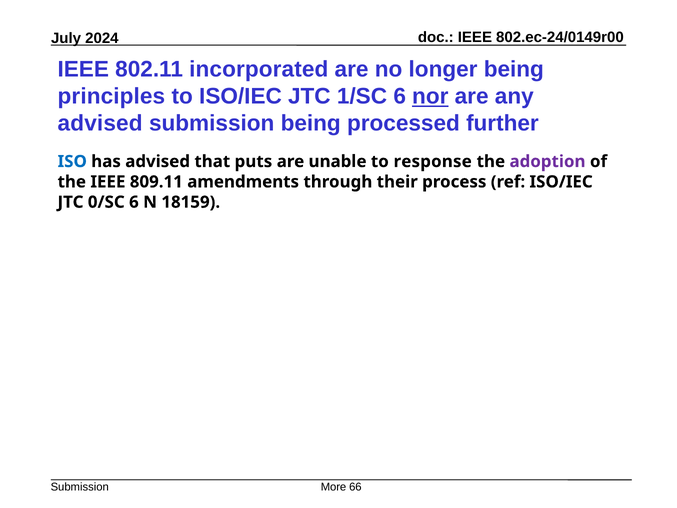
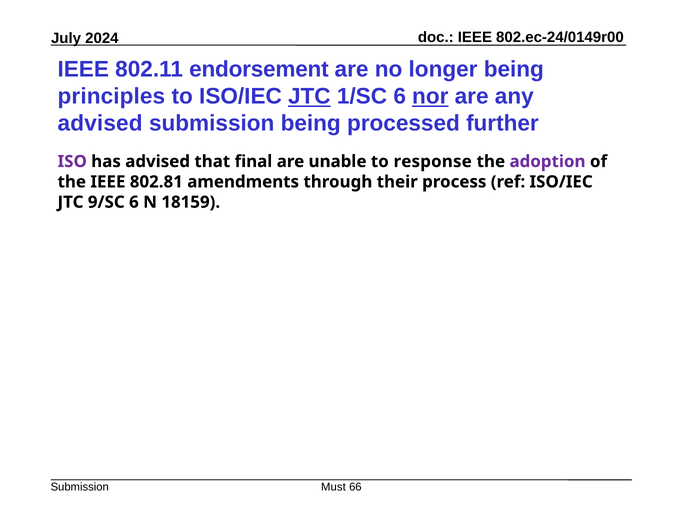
incorporated: incorporated -> endorsement
JTC at (309, 96) underline: none -> present
ISO colour: blue -> purple
puts: puts -> final
809.11: 809.11 -> 802.81
0/SC: 0/SC -> 9/SC
More: More -> Must
